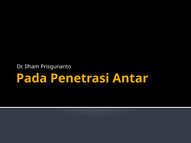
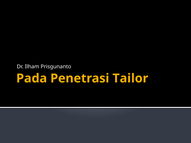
Antar: Antar -> Tailor
